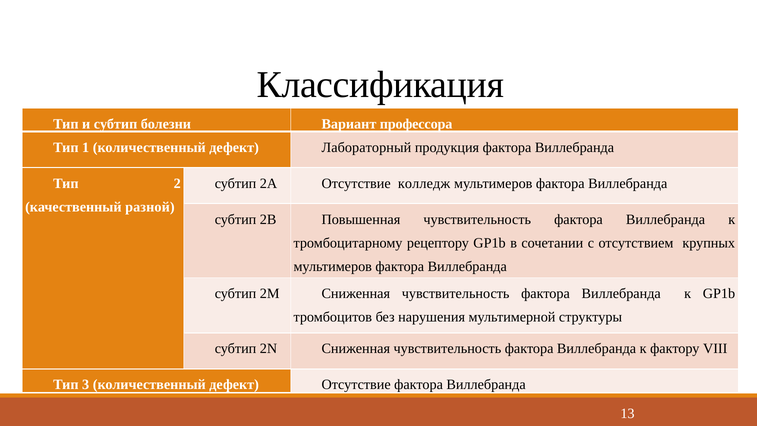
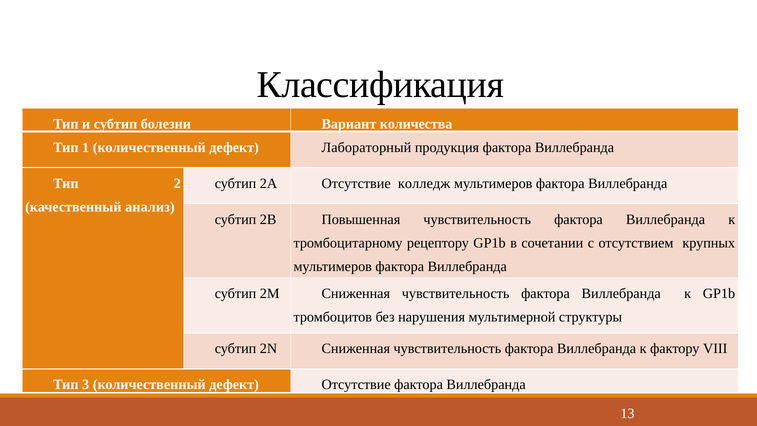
профессора: профессора -> количества
разной: разной -> анализ
